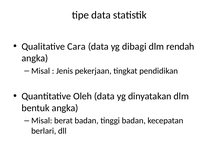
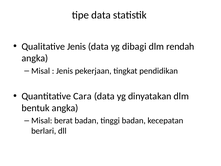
Qualitative Cara: Cara -> Jenis
Oleh: Oleh -> Cara
